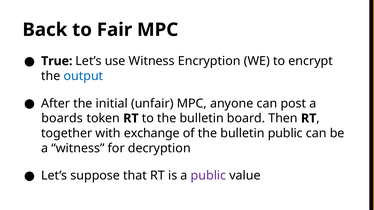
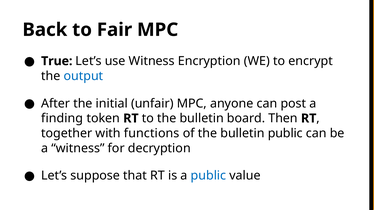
boards: boards -> finding
exchange: exchange -> functions
public at (208, 176) colour: purple -> blue
